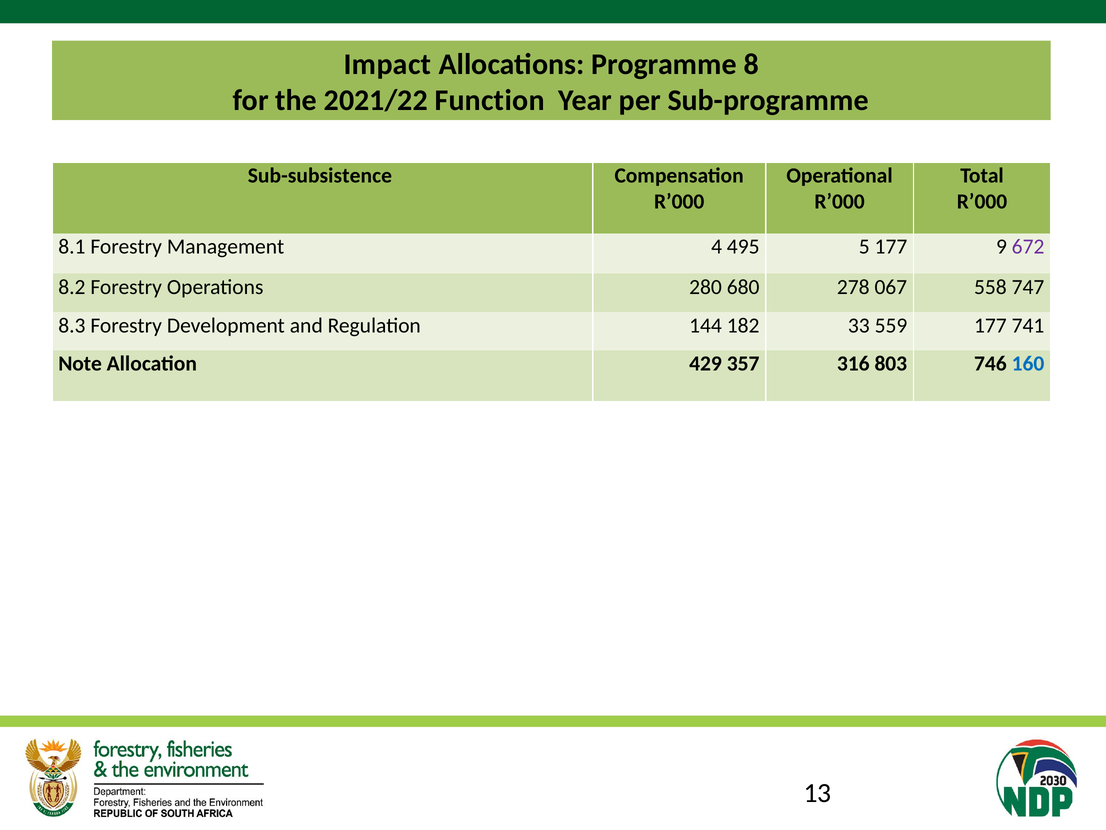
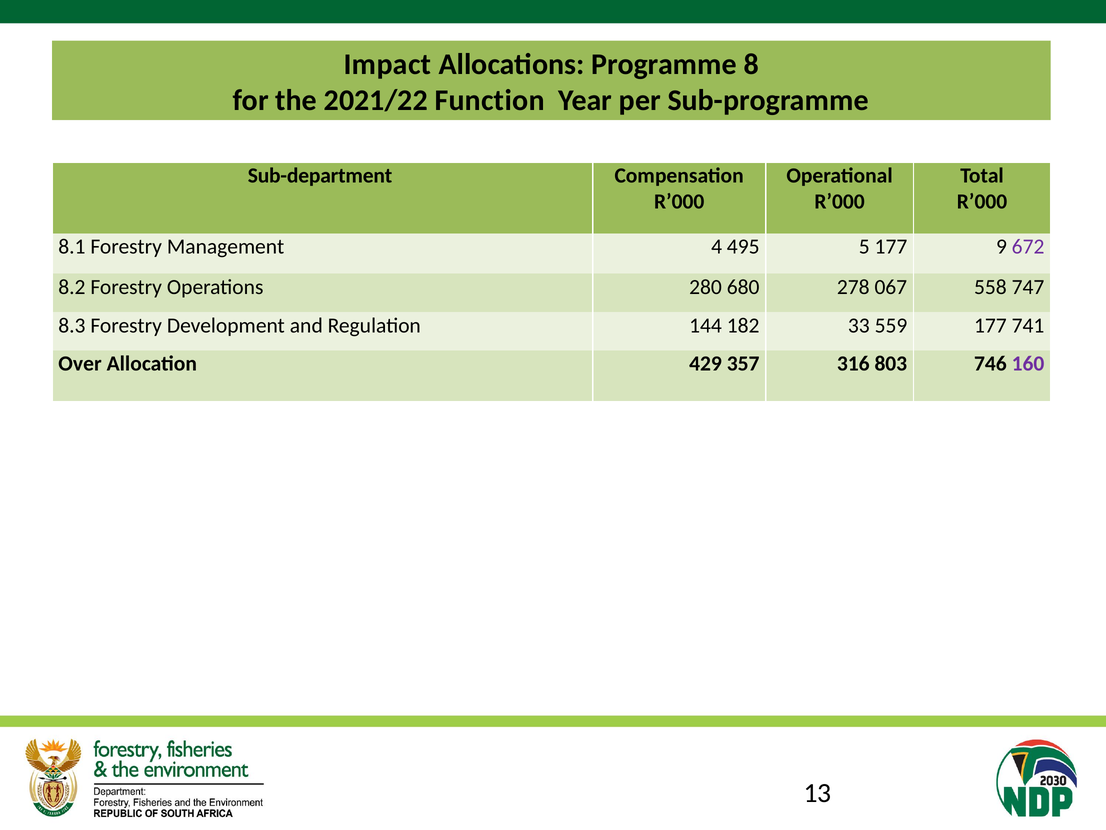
Sub-subsistence: Sub-subsistence -> Sub-department
Note: Note -> Over
160 colour: blue -> purple
